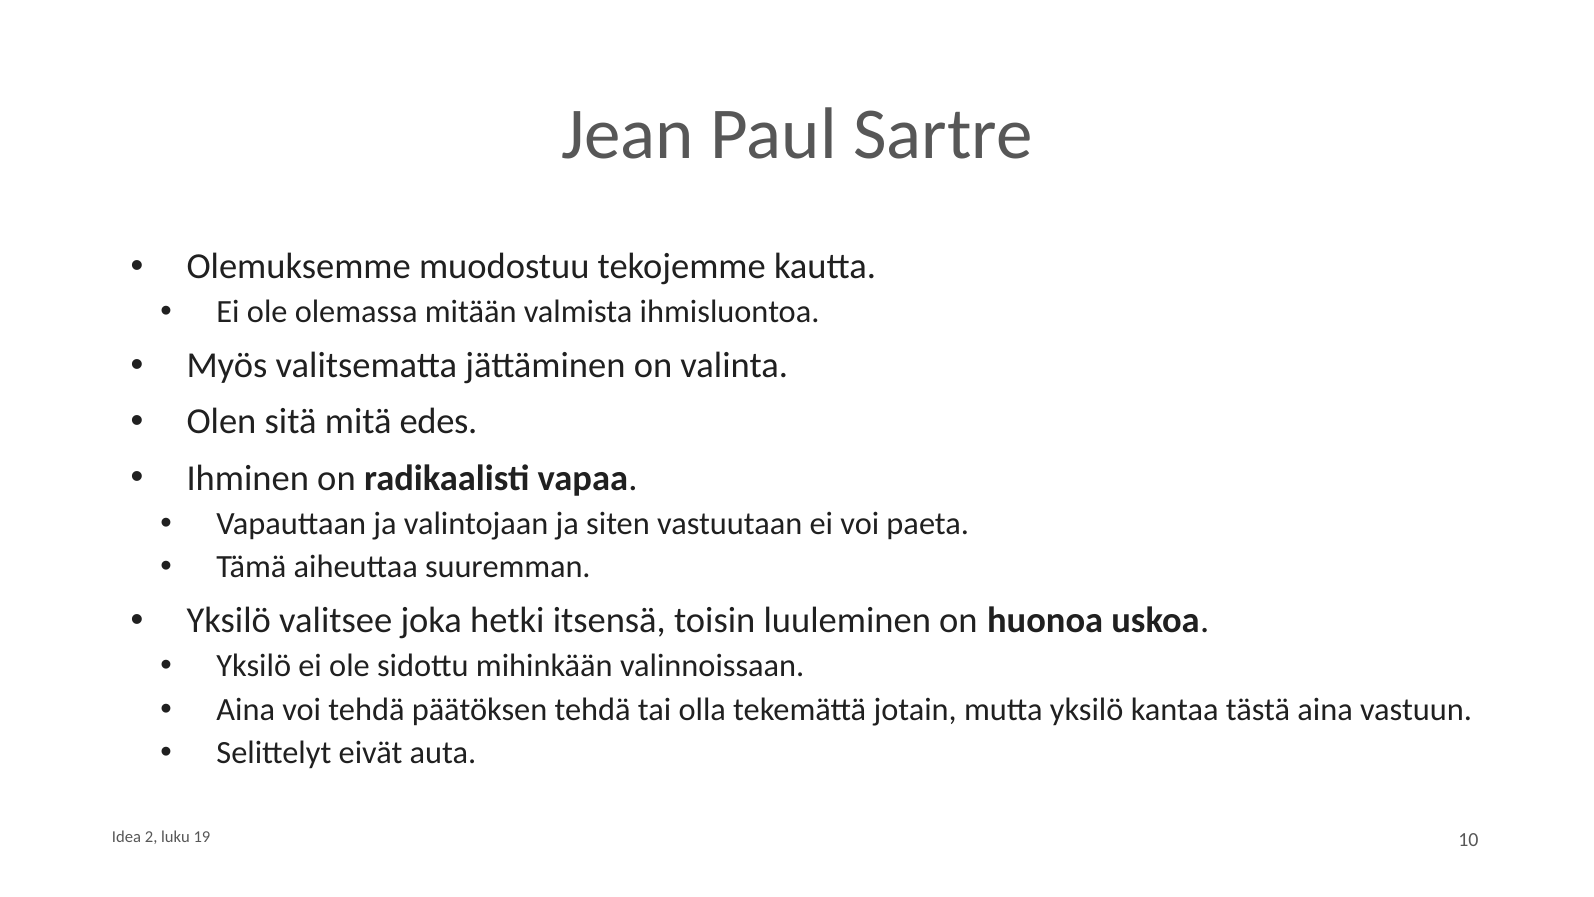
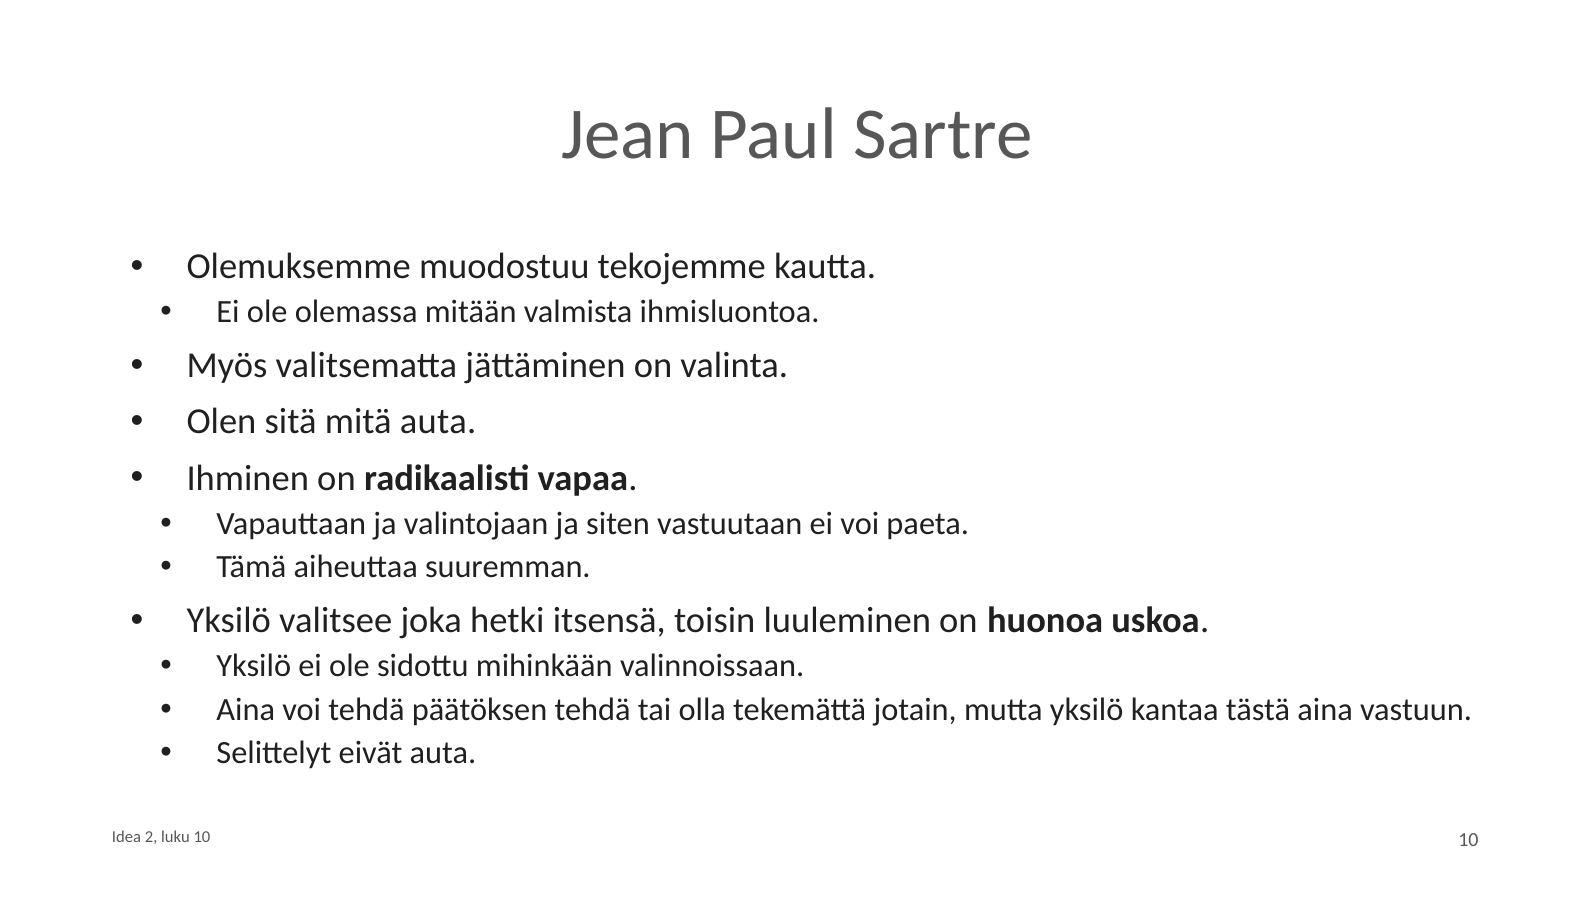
mitä edes: edes -> auta
luku 19: 19 -> 10
